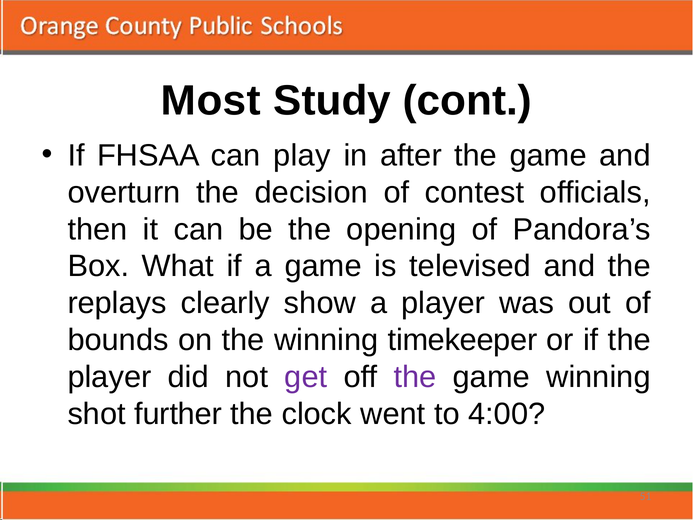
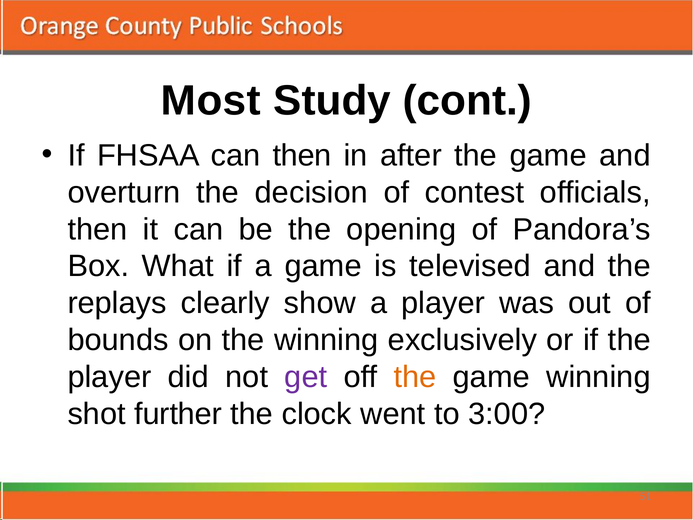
can play: play -> then
timekeeper: timekeeper -> exclusively
the at (415, 377) colour: purple -> orange
4:00: 4:00 -> 3:00
